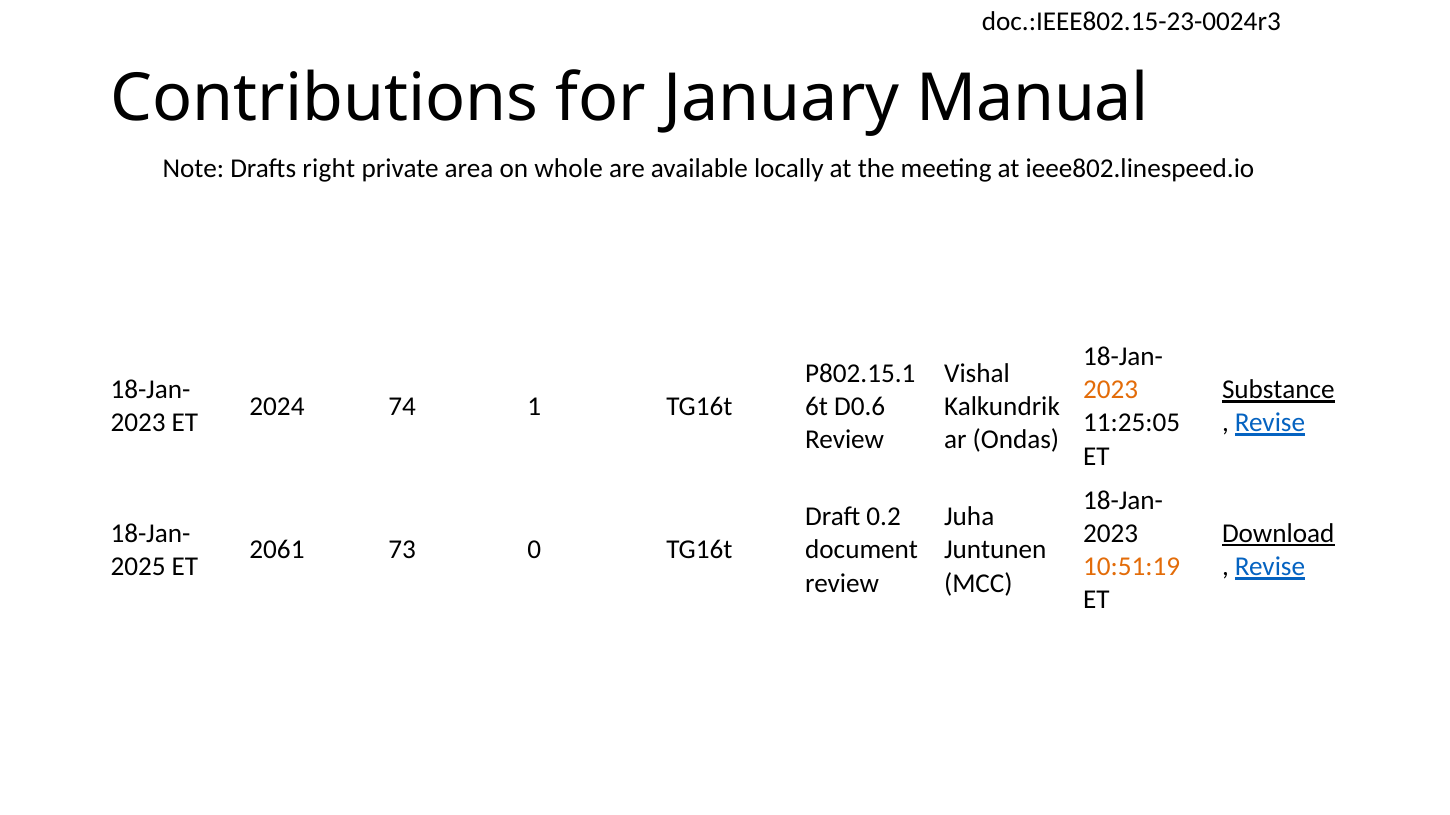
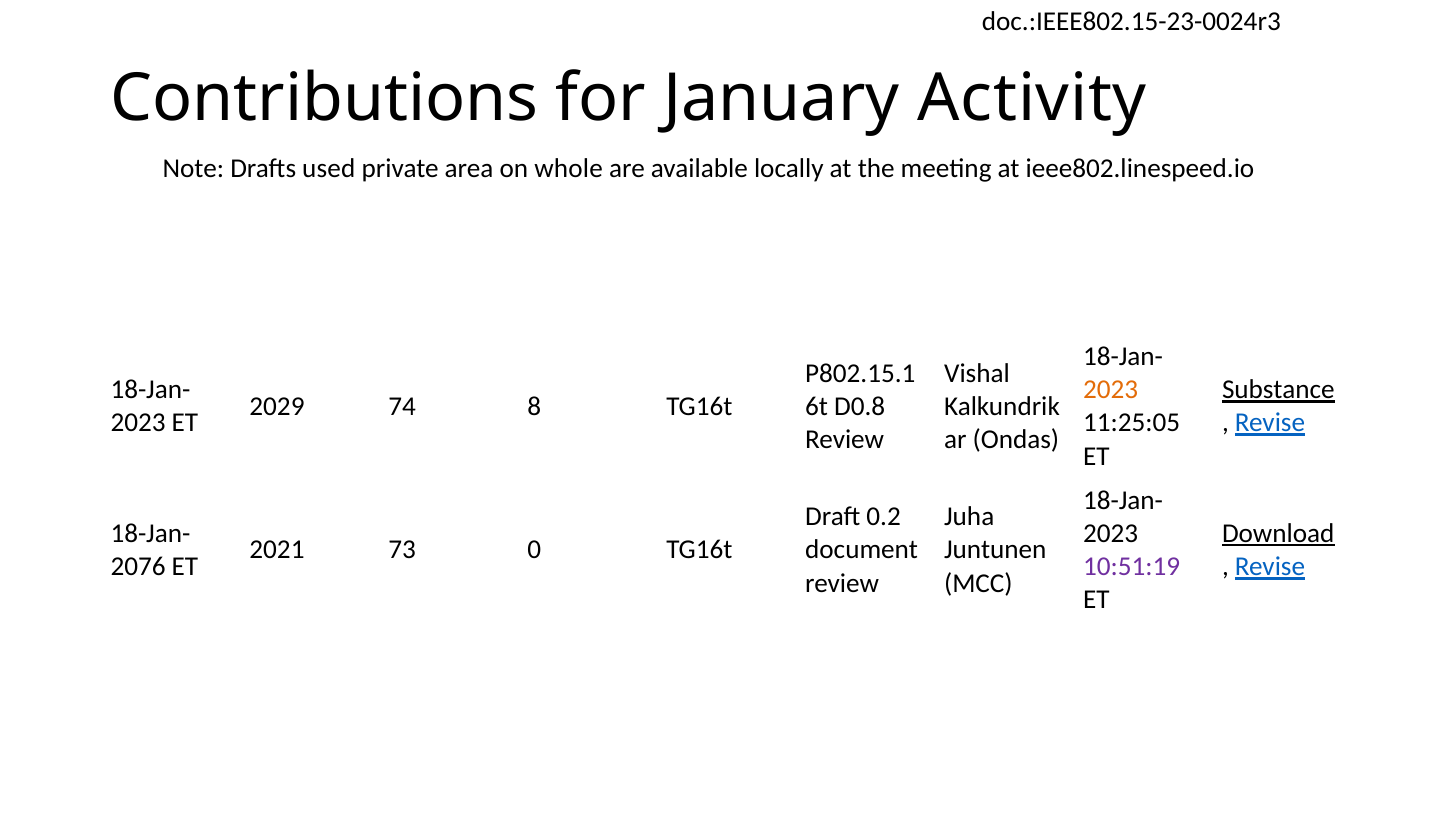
Manual: Manual -> Activity
right: right -> used
2024: 2024 -> 2029
1: 1 -> 8
D0.6: D0.6 -> D0.8
2061: 2061 -> 2021
2025: 2025 -> 2076
10:51:19 colour: orange -> purple
